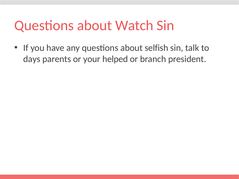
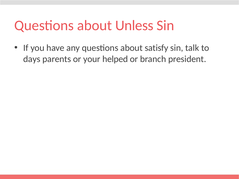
Watch: Watch -> Unless
selfish: selfish -> satisfy
